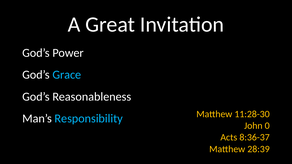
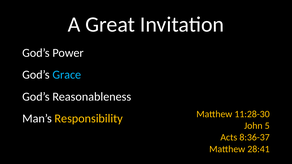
Responsibility colour: light blue -> yellow
0: 0 -> 5
28:39: 28:39 -> 28:41
